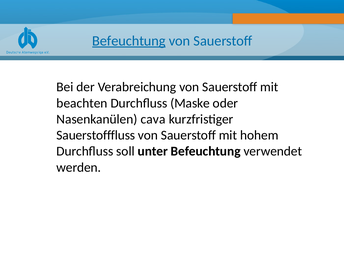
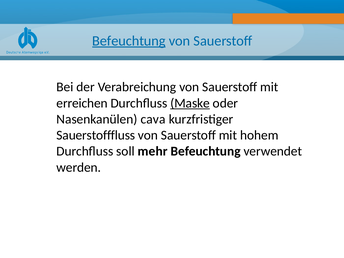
beachten: beachten -> erreichen
Maske underline: none -> present
unter: unter -> mehr
